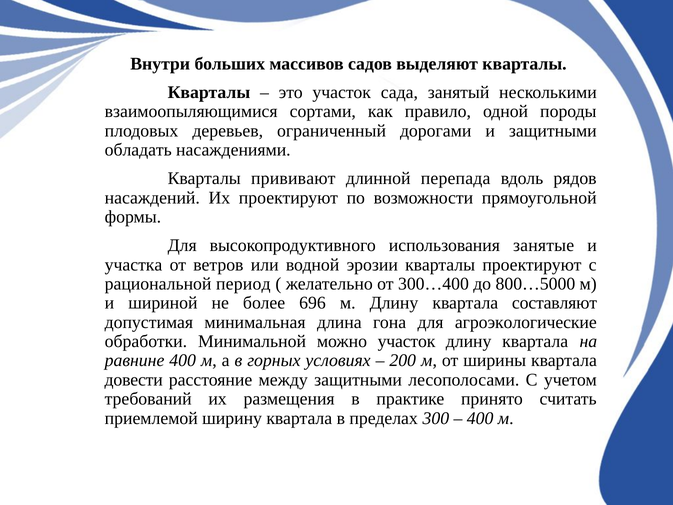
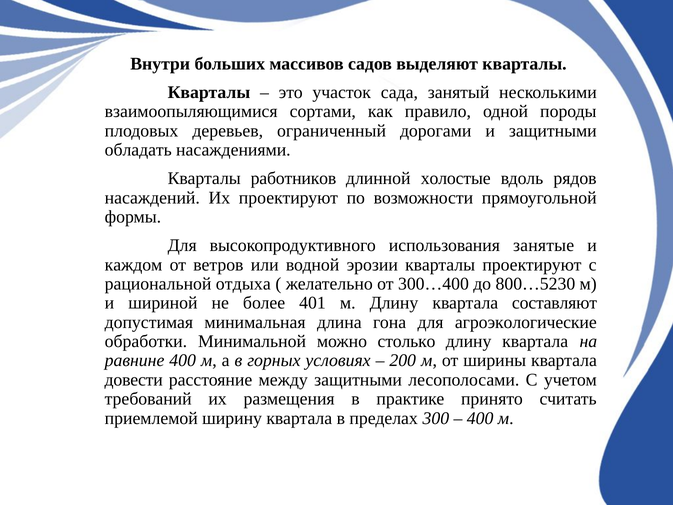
прививают: прививают -> работников
перепада: перепада -> холостые
участка: участка -> каждом
период: период -> отдыха
800…5000: 800…5000 -> 800…5230
696: 696 -> 401
можно участок: участок -> столько
